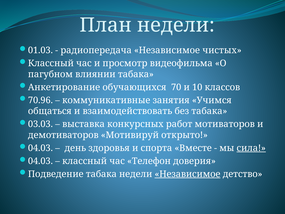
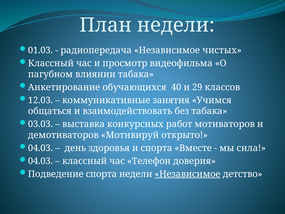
70: 70 -> 40
10: 10 -> 29
70.96: 70.96 -> 12.03
сила underline: present -> none
Подведение табака: табака -> спорта
